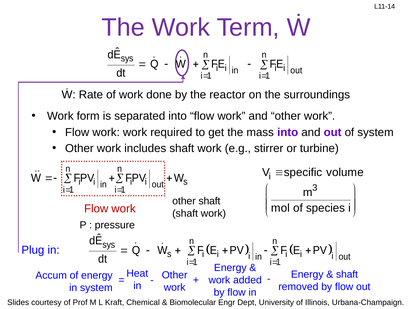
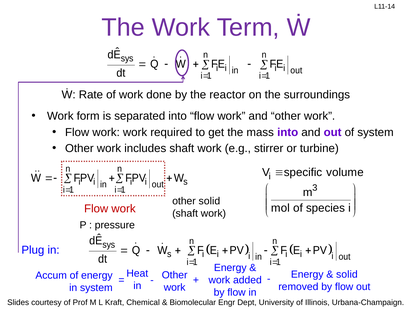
other shaft: shaft -> solid
shaft at (347, 274): shaft -> solid
